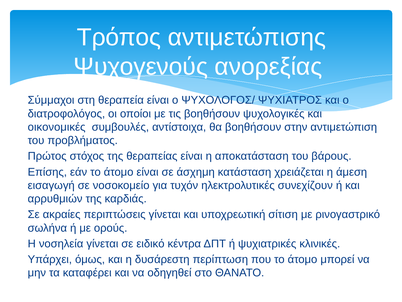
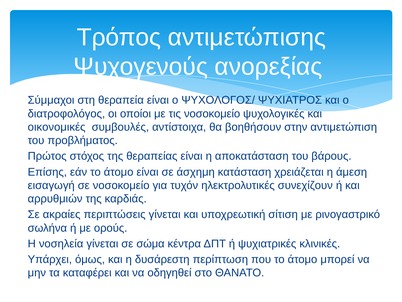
τις βοηθήσουν: βοηθήσουν -> νοσοκομείο
ειδικό: ειδικό -> σώμα
